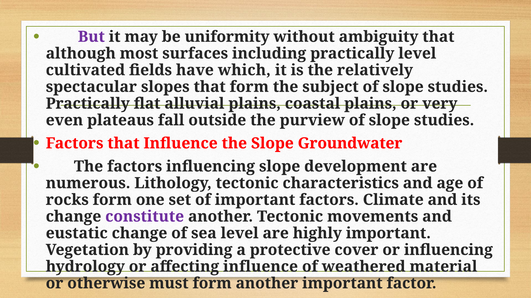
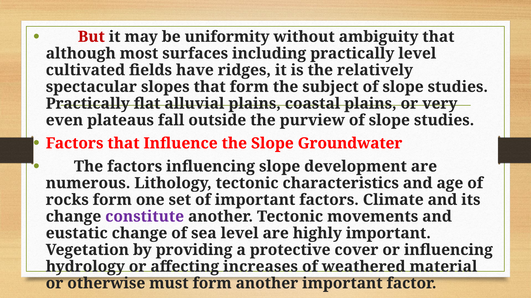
But colour: purple -> red
which: which -> ridges
affecting influence: influence -> increases
